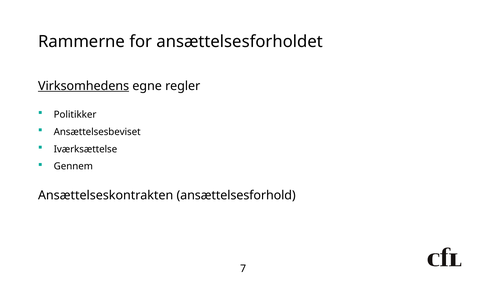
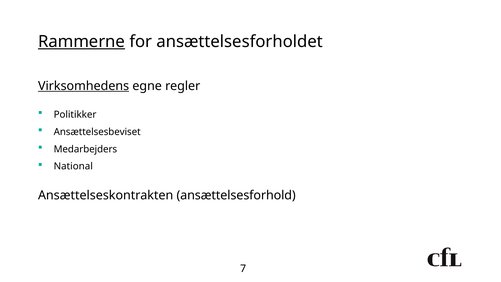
Rammerne underline: none -> present
Iværksættelse: Iværksættelse -> Medarbejders
Gennem: Gennem -> National
